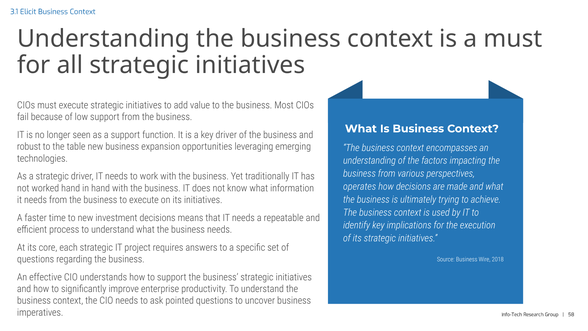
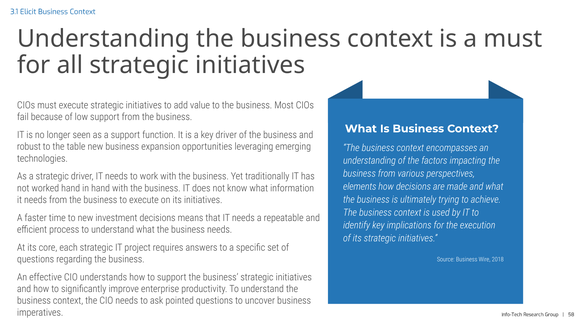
operates: operates -> elements
